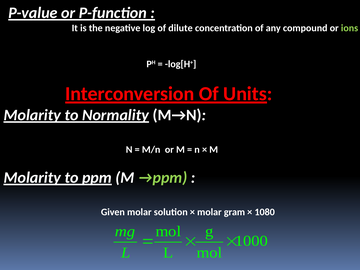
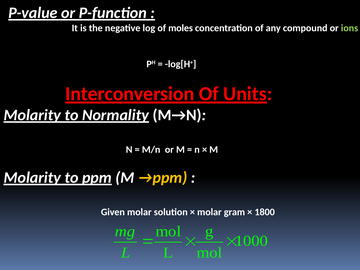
dilute: dilute -> moles
→ppm colour: light green -> yellow
1080: 1080 -> 1800
